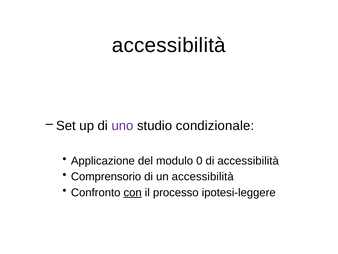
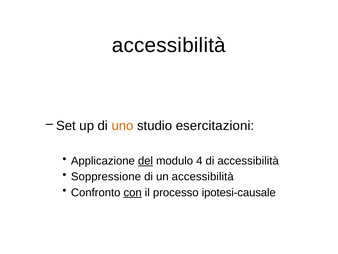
uno colour: purple -> orange
condizionale: condizionale -> esercitazioni
del underline: none -> present
0: 0 -> 4
Comprensorio: Comprensorio -> Soppressione
ipotesi-leggere: ipotesi-leggere -> ipotesi-causale
